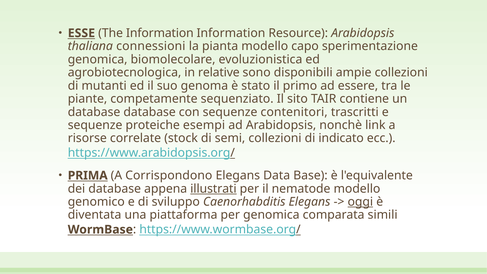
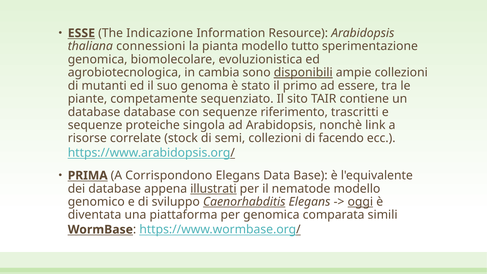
The Information: Information -> Indicazione
capo: capo -> tutto
relative: relative -> cambia
disponibili underline: none -> present
contenitori: contenitori -> riferimento
esempi: esempi -> singola
indicato: indicato -> facendo
Caenorhabditis underline: none -> present
